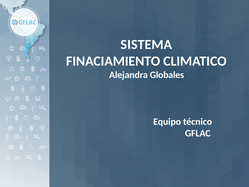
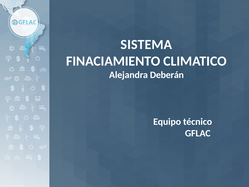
Globales: Globales -> Deberán
